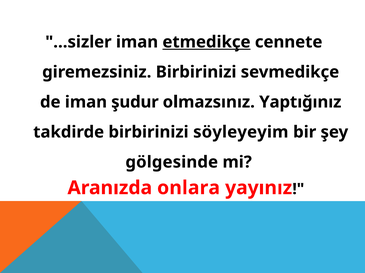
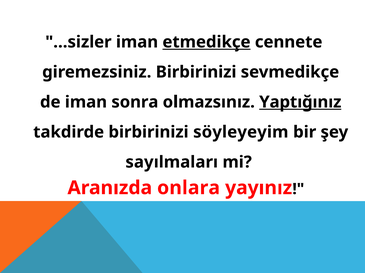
şudur: şudur -> sonra
Yaptığınız underline: none -> present
gölgesinde: gölgesinde -> sayılmaları
